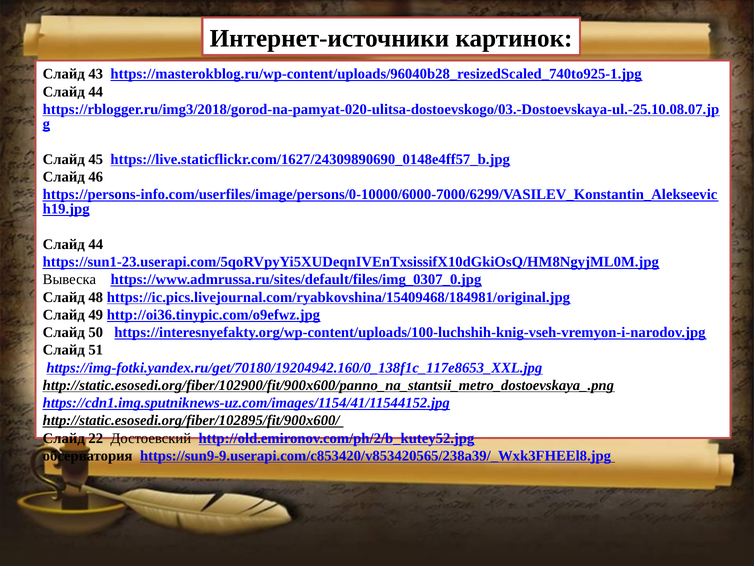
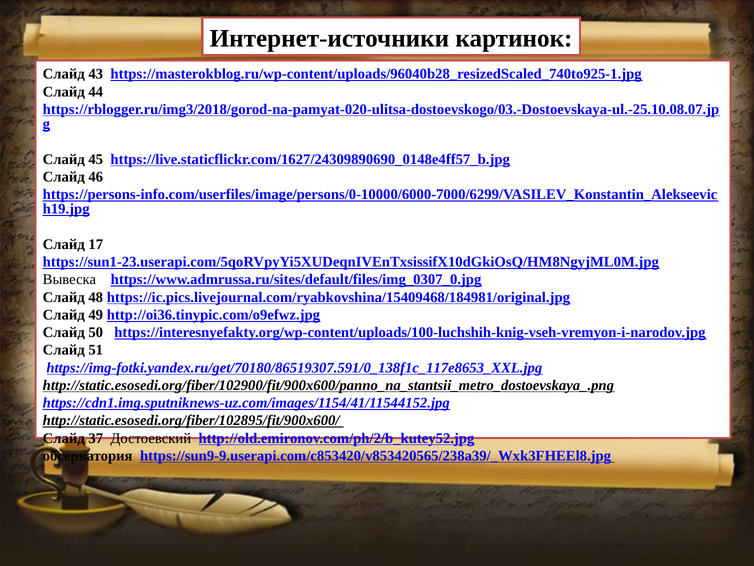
44 at (96, 244): 44 -> 17
https://img-fotki.yandex.ru/get/70180/19204942.160/0_138f1c_117e8653_XXL.jpg: https://img-fotki.yandex.ru/get/70180/19204942.160/0_138f1c_117e8653_XXL.jpg -> https://img-fotki.yandex.ru/get/70180/86519307.591/0_138f1c_117e8653_XXL.jpg
22: 22 -> 37
